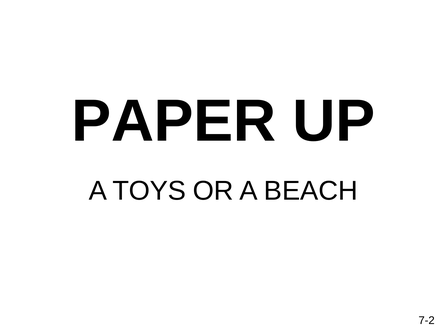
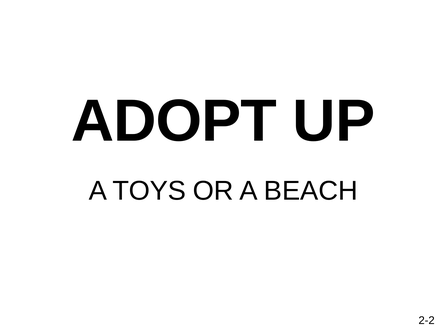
PAPER: PAPER -> ADOPT
7-2: 7-2 -> 2-2
